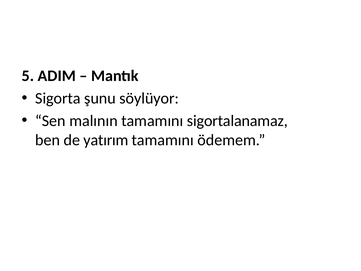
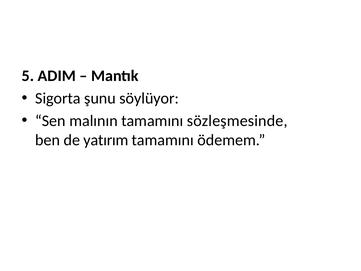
sigortalanamaz: sigortalanamaz -> sözleşmesinde
